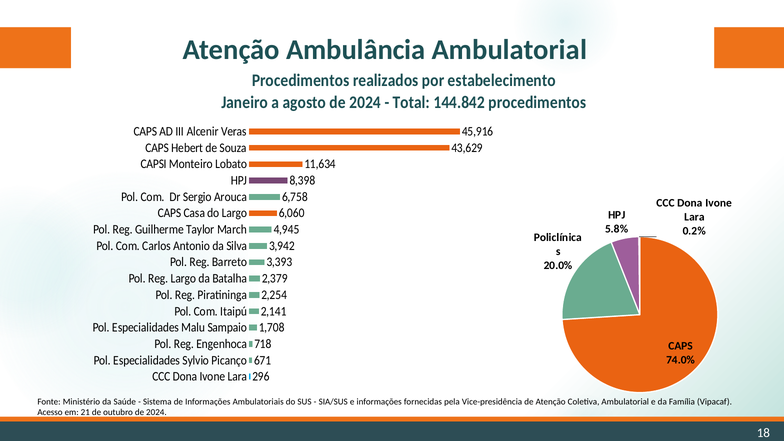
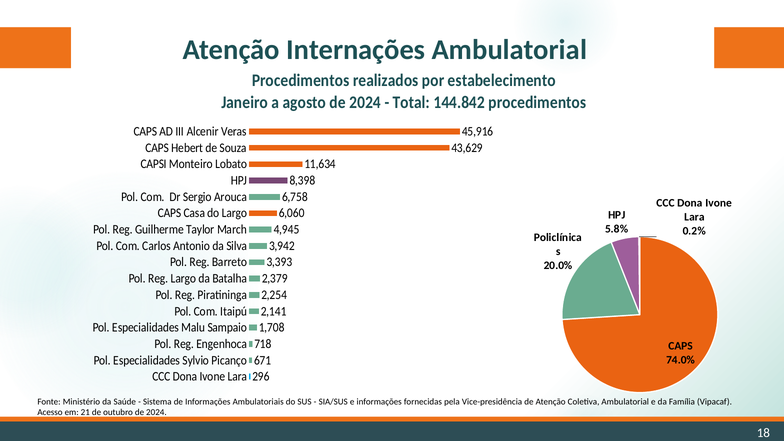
Ambulância: Ambulância -> Internações
